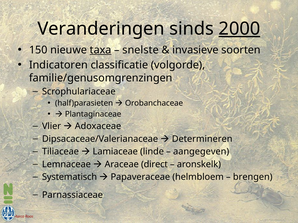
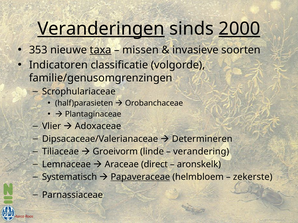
Veranderingen underline: none -> present
150: 150 -> 353
snelste: snelste -> missen
Lamiaceae: Lamiaceae -> Groeivorm
aangegeven: aangegeven -> verandering
Papaveraceae underline: none -> present
brengen: brengen -> zekerste
